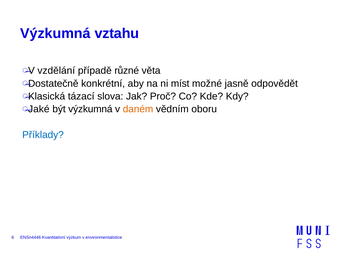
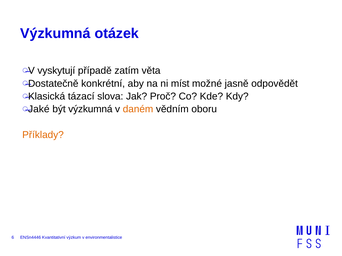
vztahu: vztahu -> otázek
vzdělání: vzdělání -> vyskytují
různé: různé -> zatím
Příklady colour: blue -> orange
